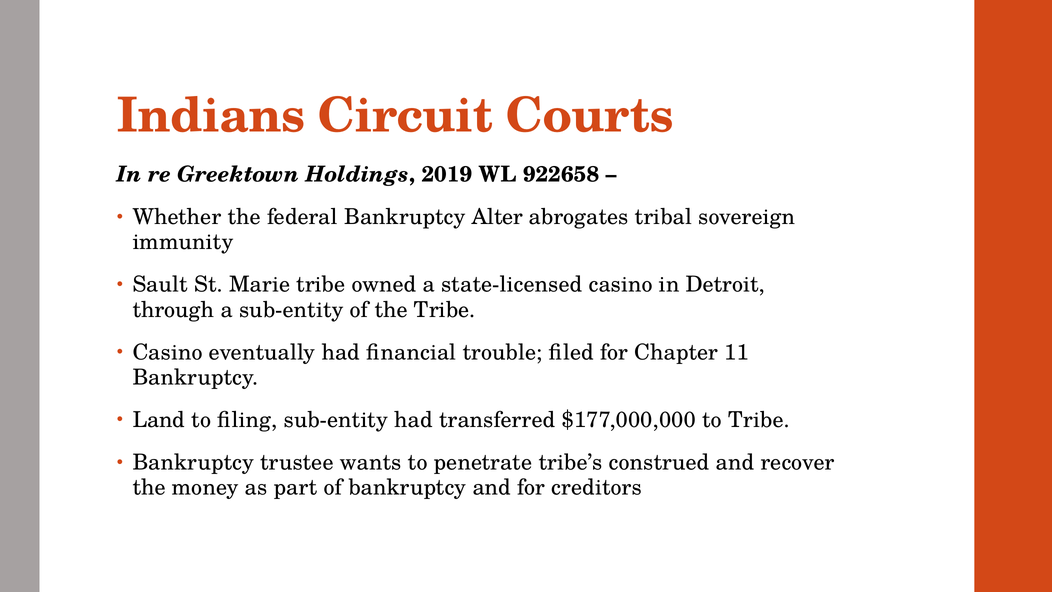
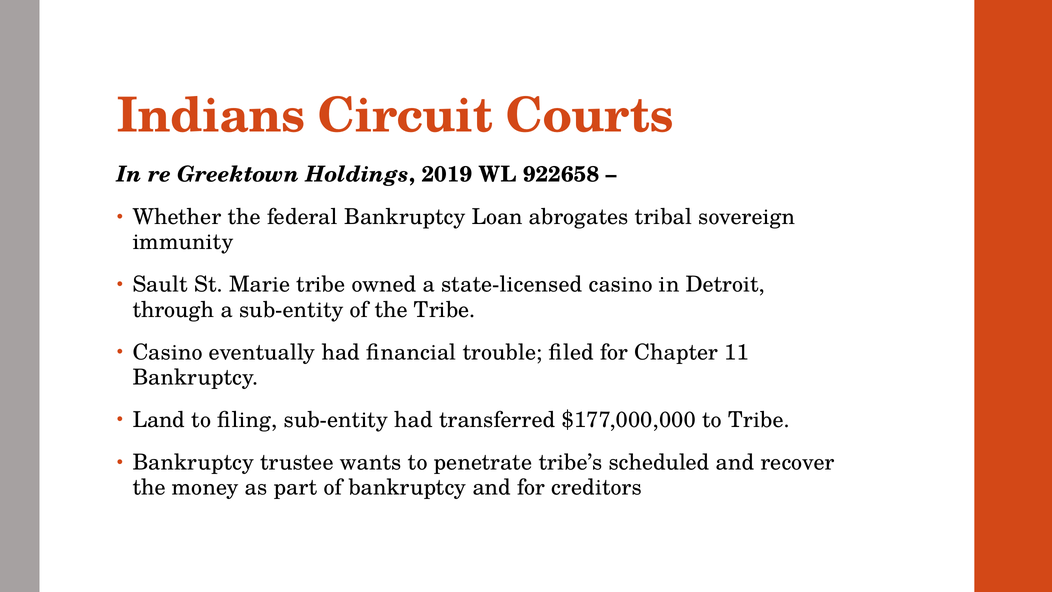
Alter: Alter -> Loan
construed: construed -> scheduled
